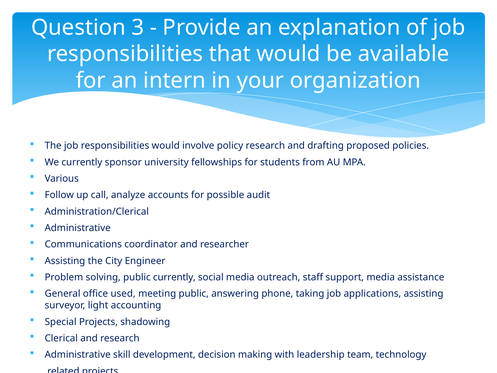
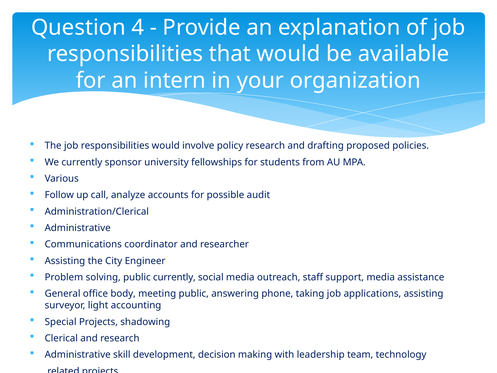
3: 3 -> 4
used: used -> body
